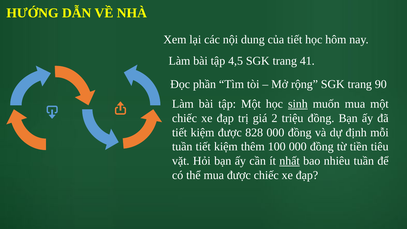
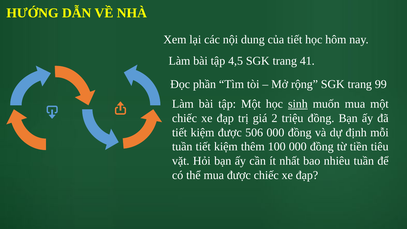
90: 90 -> 99
828: 828 -> 506
nhất underline: present -> none
